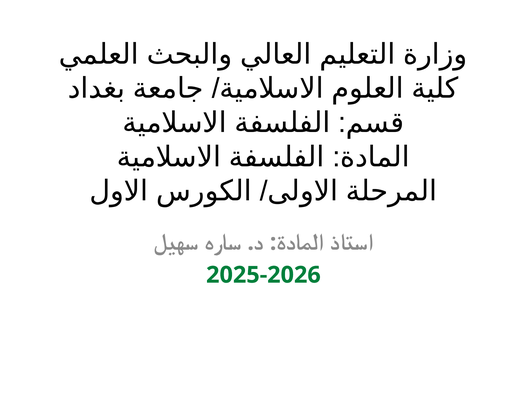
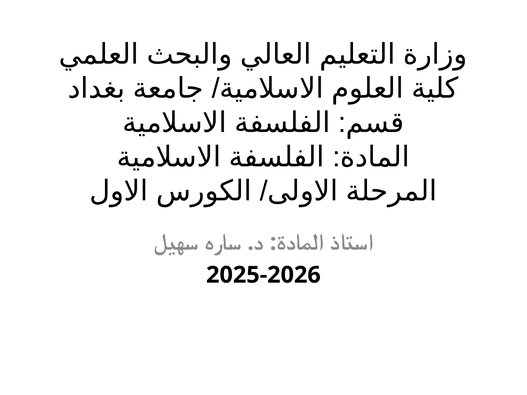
2025-2026 colour: green -> black
